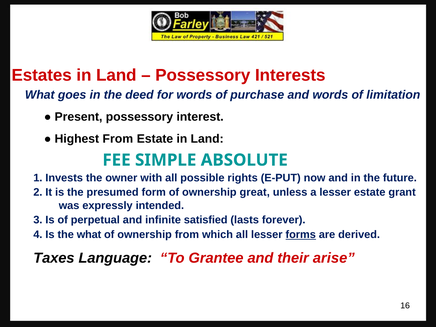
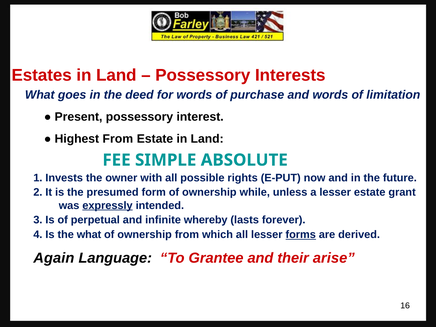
great: great -> while
expressly underline: none -> present
satisfied: satisfied -> whereby
Taxes: Taxes -> Again
